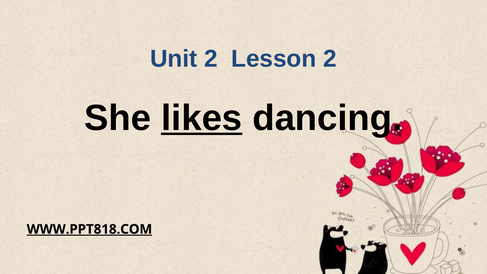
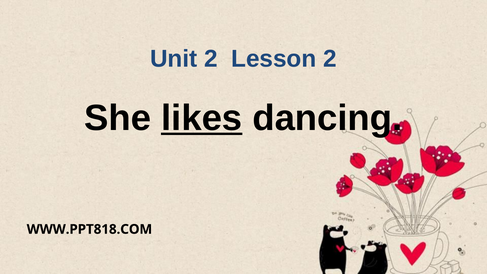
WWW.PPT818.COM underline: present -> none
